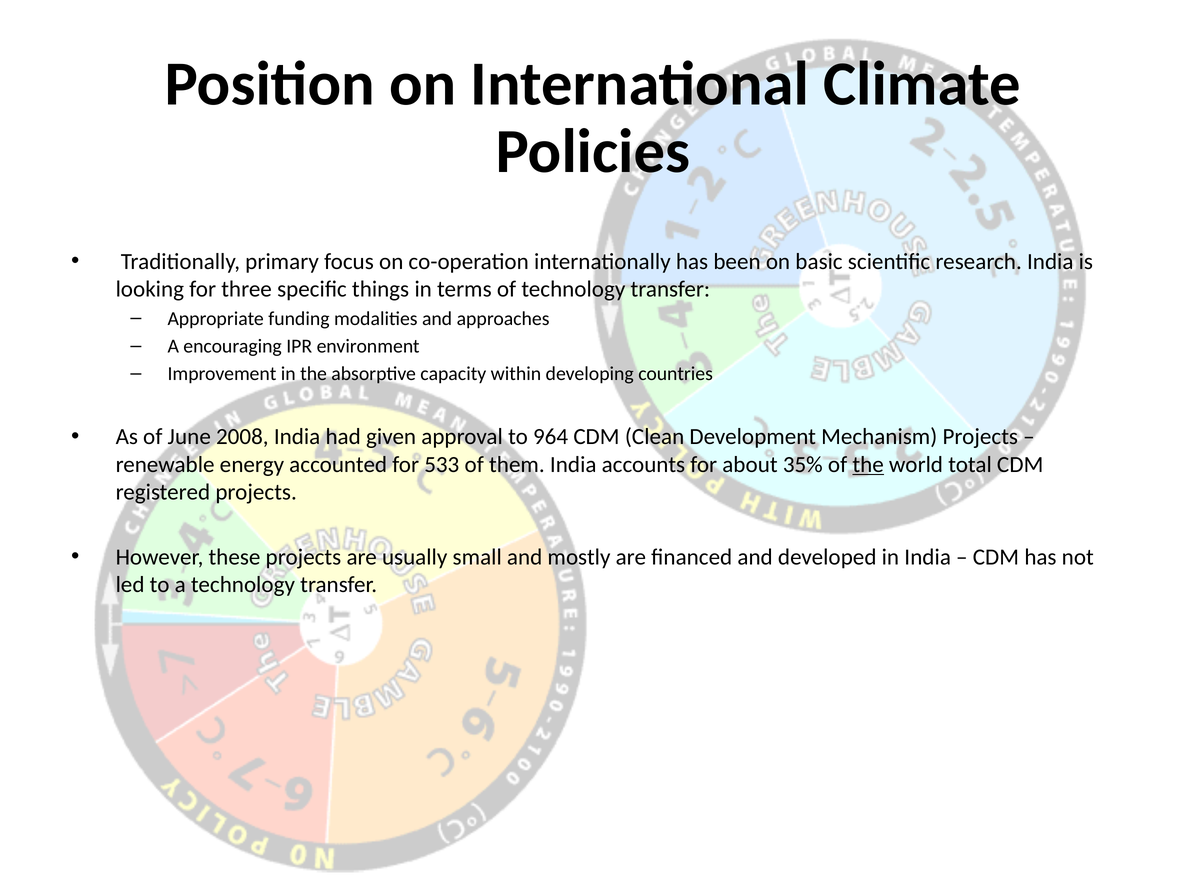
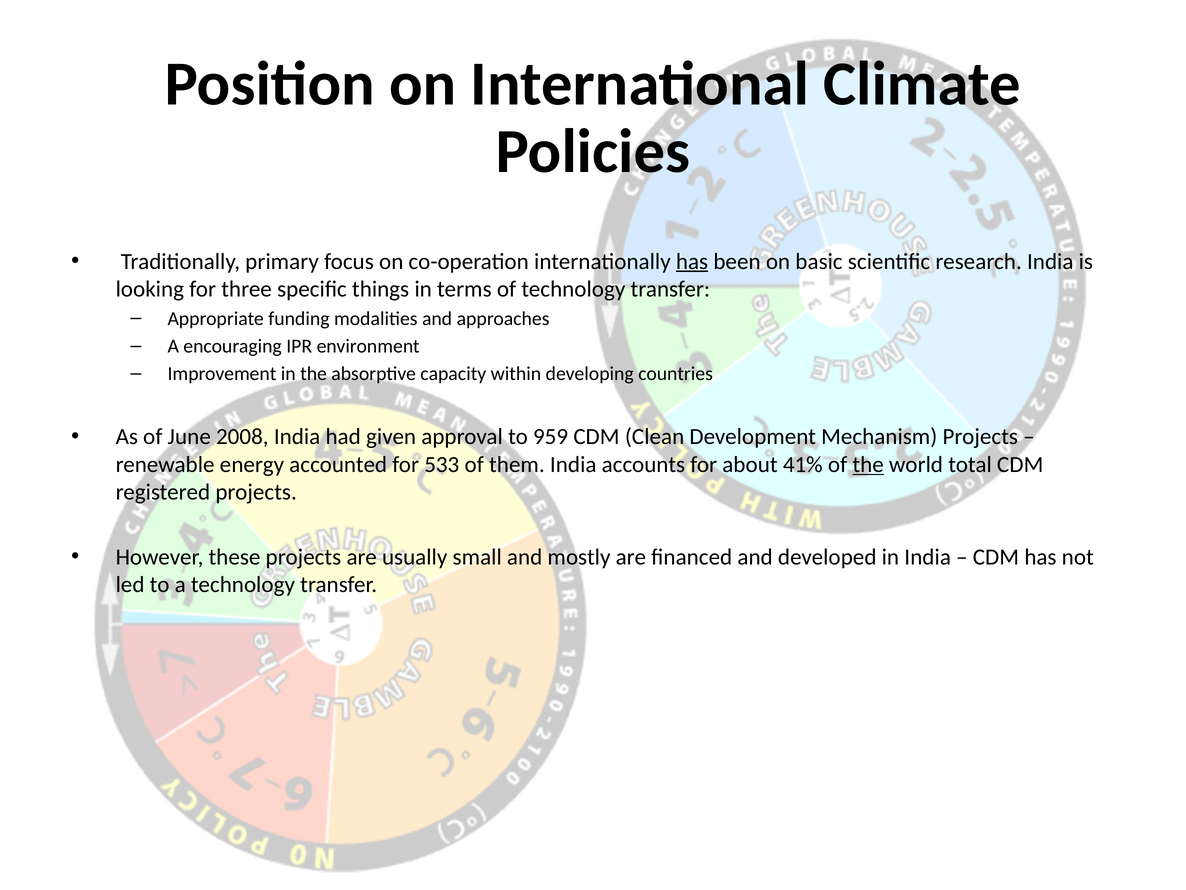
has at (692, 261) underline: none -> present
964: 964 -> 959
35%: 35% -> 41%
